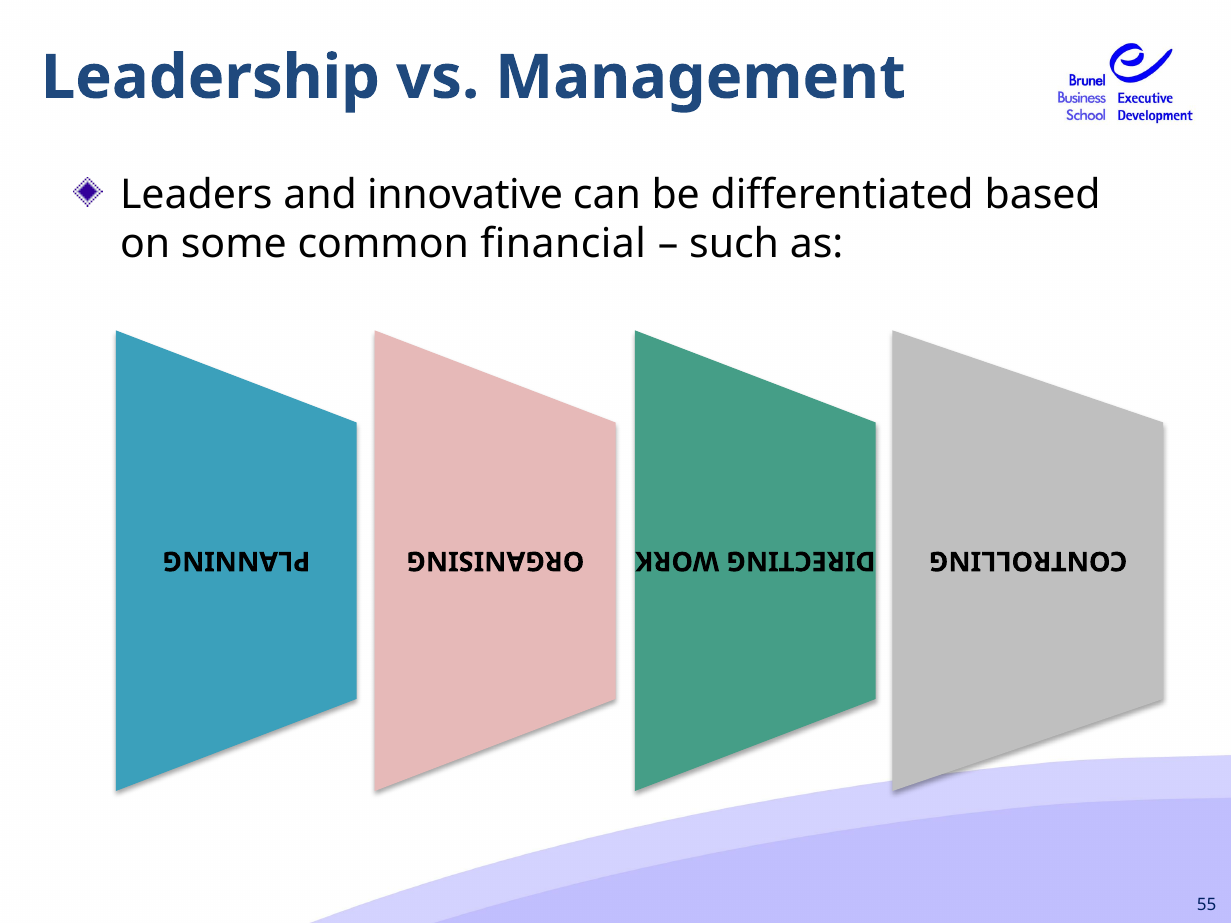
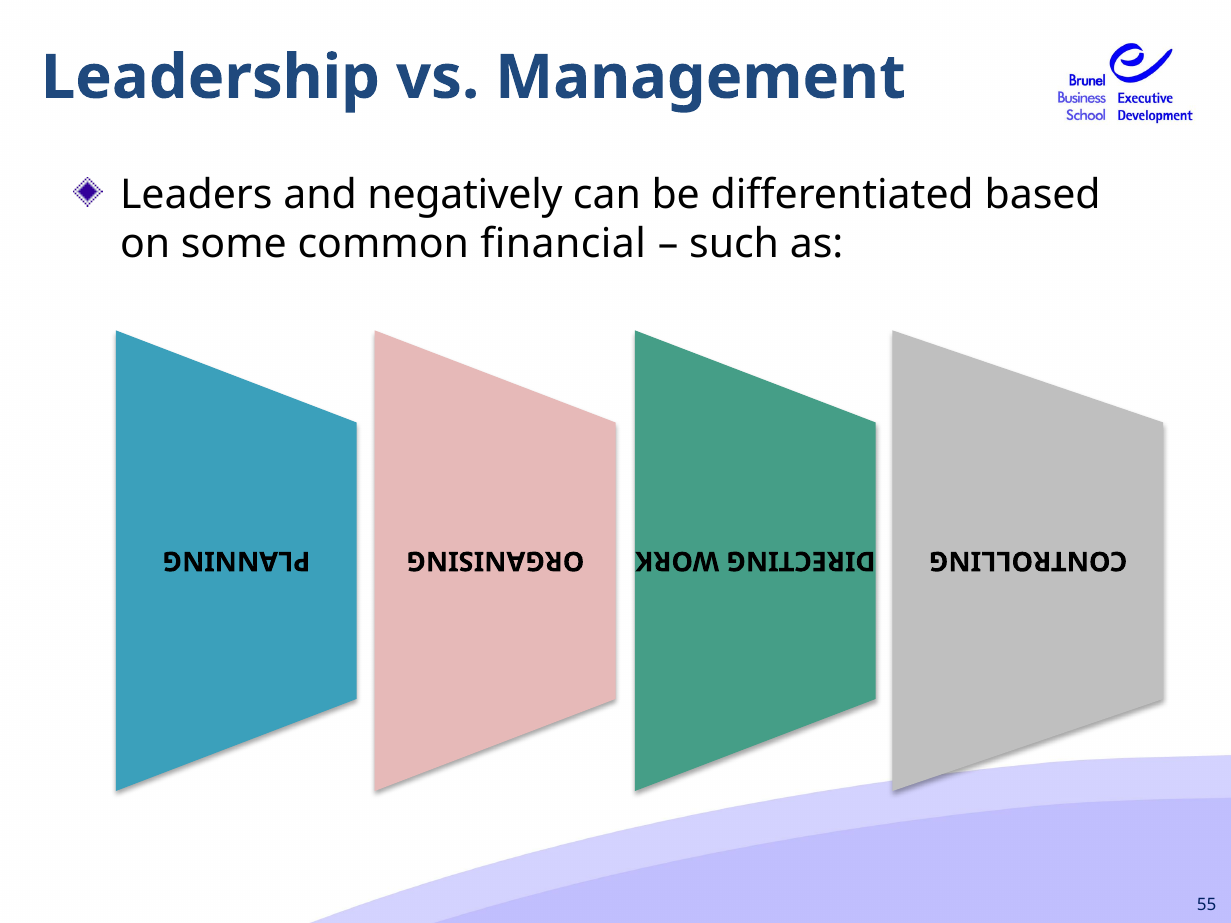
innovative: innovative -> negatively
